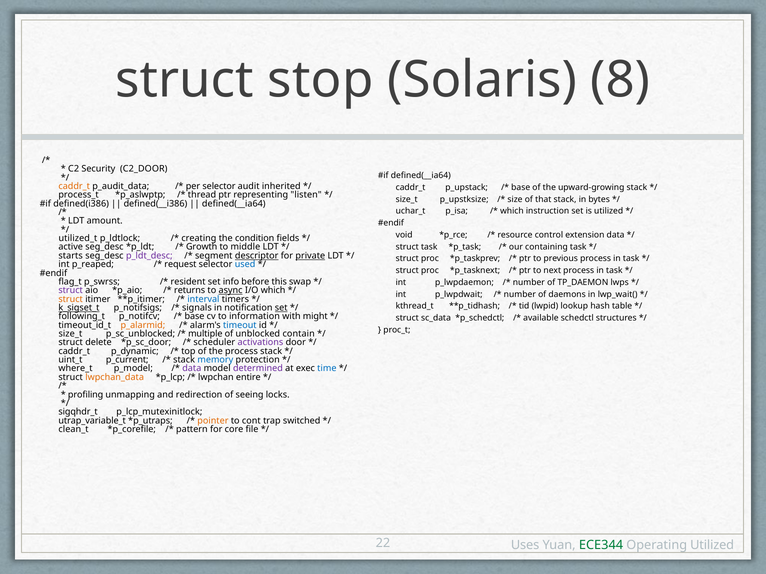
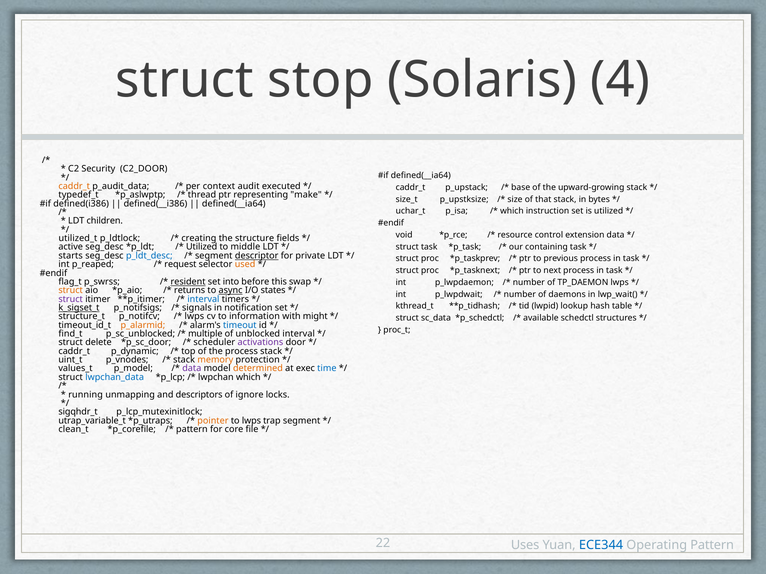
8: 8 -> 4
per selector: selector -> context
inherited: inherited -> executed
process_t: process_t -> typedef_t
listen: listen -> make
amount: amount -> children
condition: condition -> structure
Growth at (202, 247): Growth -> Utilized
p_ldt_desc colour: purple -> blue
private underline: present -> none
used colour: blue -> orange
resident underline: none -> present
info: info -> into
struct at (71, 291) colour: purple -> orange
I/O which: which -> states
struct at (71, 299) colour: orange -> purple
set at (281, 308) underline: present -> none
following_t: following_t -> structure_t
base at (194, 317): base -> lwps
size_t at (70, 334): size_t -> find_t
unblocked contain: contain -> interval
p_current: p_current -> p_vnodes
memory colour: blue -> orange
where_t: where_t -> values_t
determined colour: purple -> orange
lwpchan_data colour: orange -> blue
lwpchan entire: entire -> which
profiling: profiling -> running
redirection: redirection -> descriptors
seeing: seeing -> ignore
to cont: cont -> lwps
trap switched: switched -> segment
ECE344 colour: green -> blue
Operating Utilized: Utilized -> Pattern
